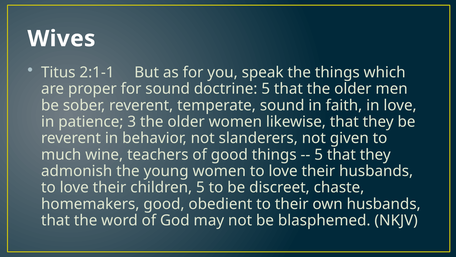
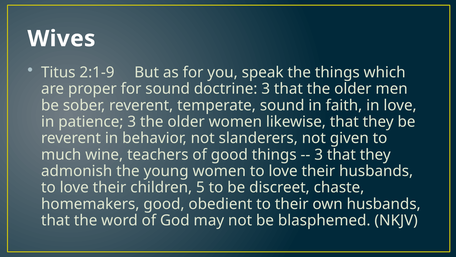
2:1-1: 2:1-1 -> 2:1-9
doctrine 5: 5 -> 3
5 at (319, 154): 5 -> 3
